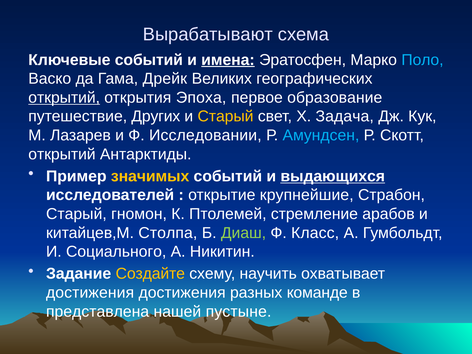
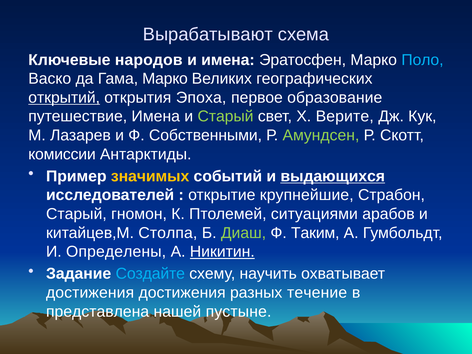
Ключевые событий: событий -> народов
имена at (228, 60) underline: present -> none
Гама Дрейк: Дрейк -> Марко
путешествие Других: Других -> Имена
Старый at (226, 116) colour: yellow -> light green
Задача: Задача -> Верите
Исследовании: Исследовании -> Собственными
Амундсен colour: light blue -> light green
открытий at (62, 154): открытий -> комиссии
стремление: стремление -> ситуациями
Класс: Класс -> Таким
Социального: Социального -> Определены
Никитин underline: none -> present
Создайте colour: yellow -> light blue
команде: команде -> течение
